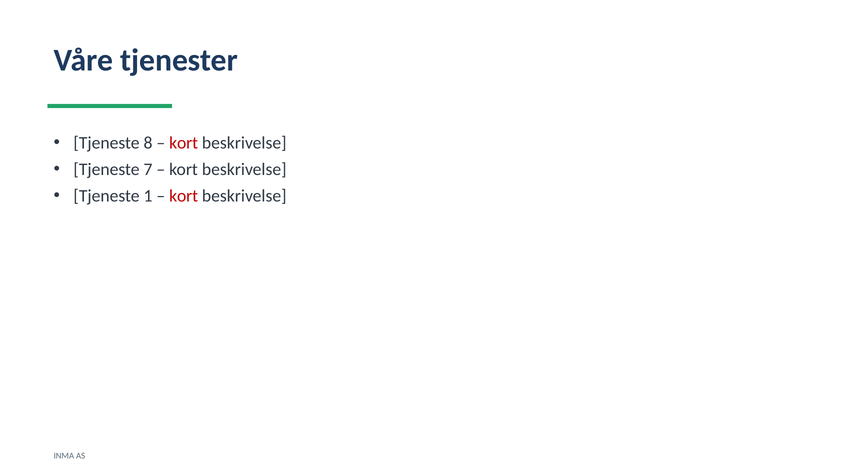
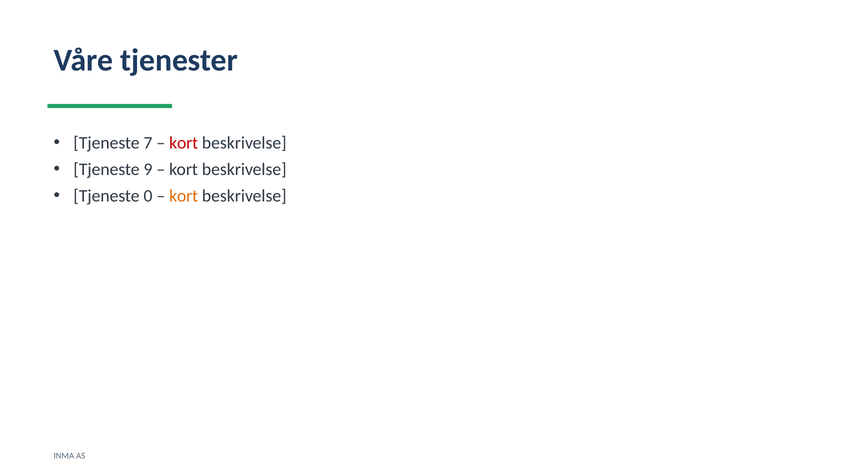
8: 8 -> 7
7: 7 -> 9
1: 1 -> 0
kort at (184, 196) colour: red -> orange
